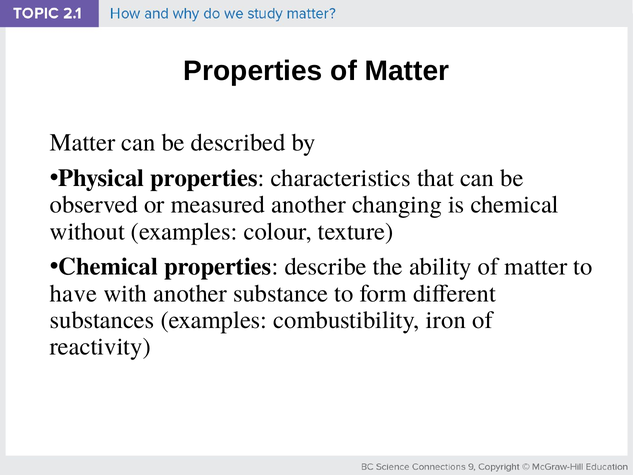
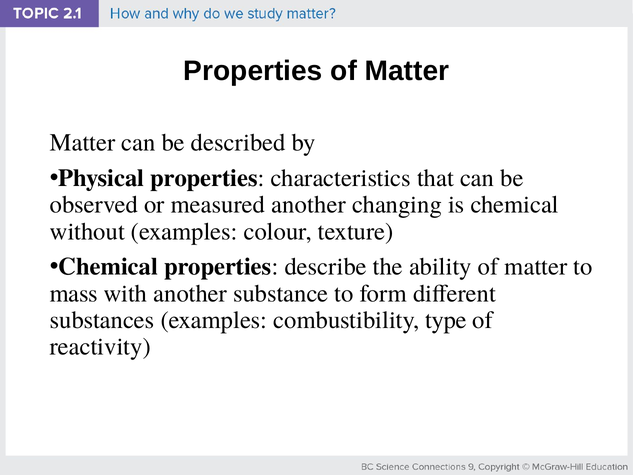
have: have -> mass
iron: iron -> type
